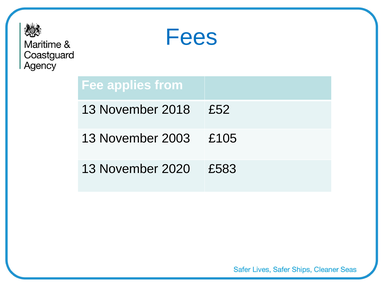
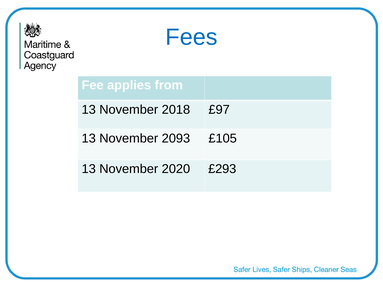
£52: £52 -> £97
2003: 2003 -> 2093
£583: £583 -> £293
